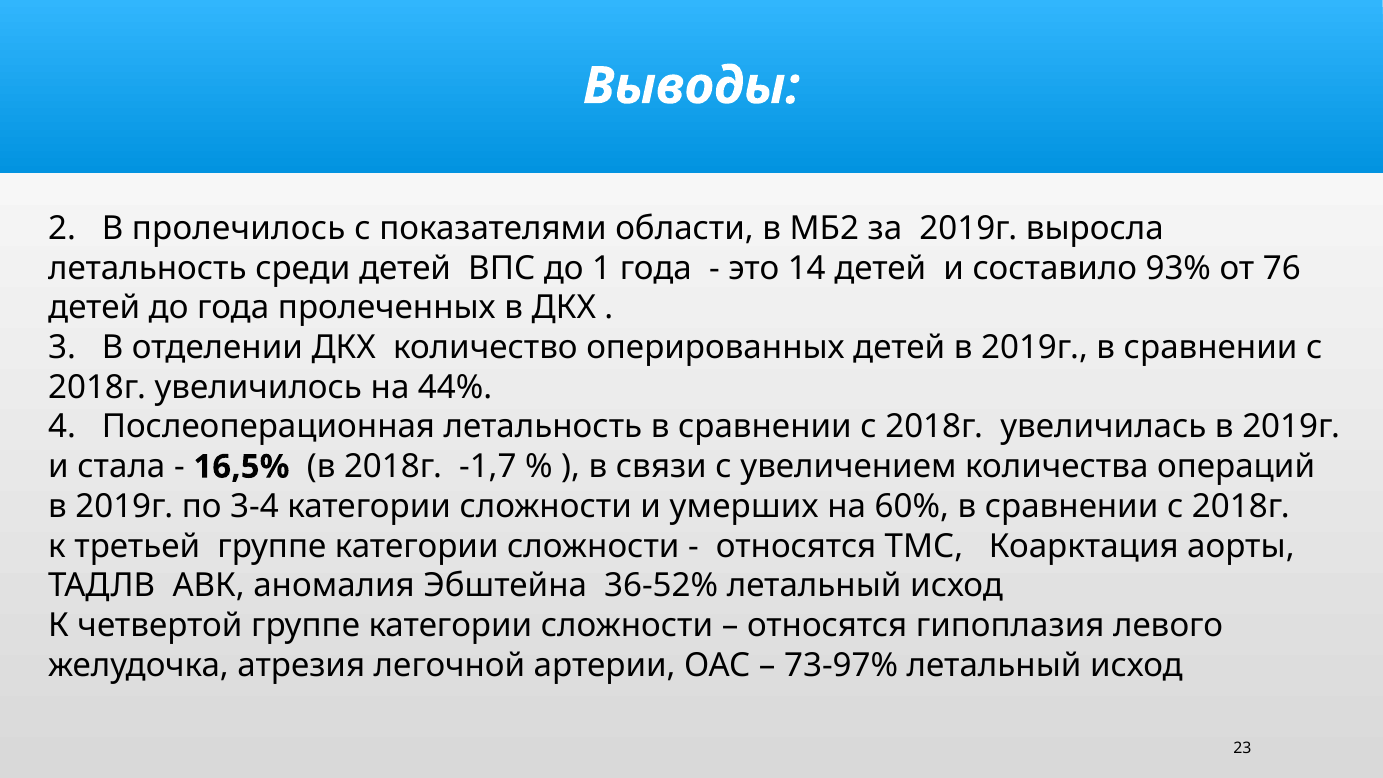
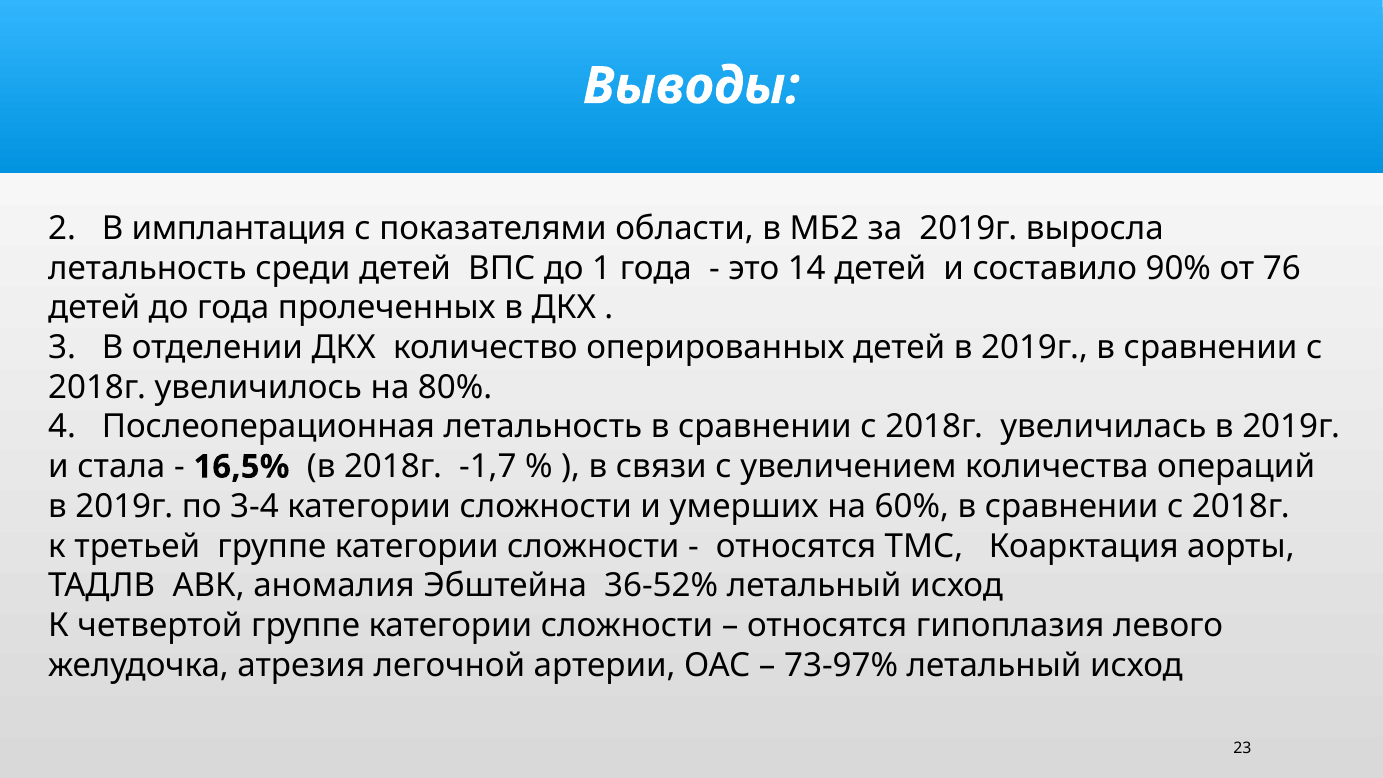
пролечилось: пролечилось -> имплантация
93%: 93% -> 90%
44%: 44% -> 80%
